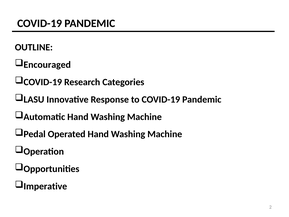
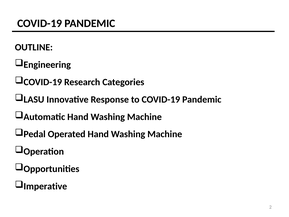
Encouraged: Encouraged -> Engineering
